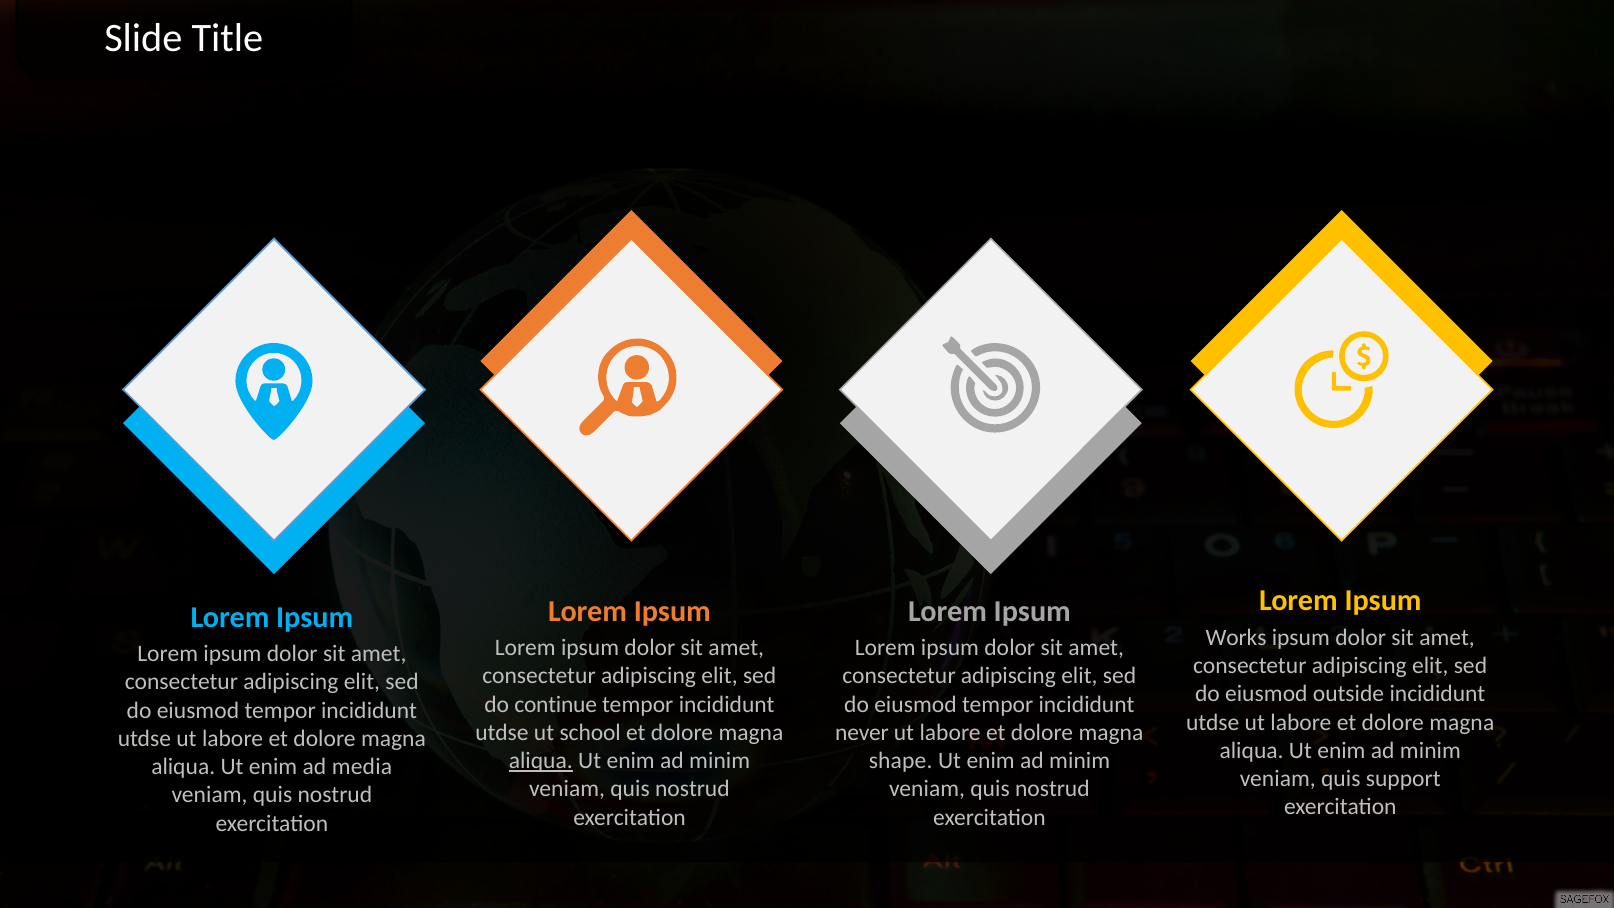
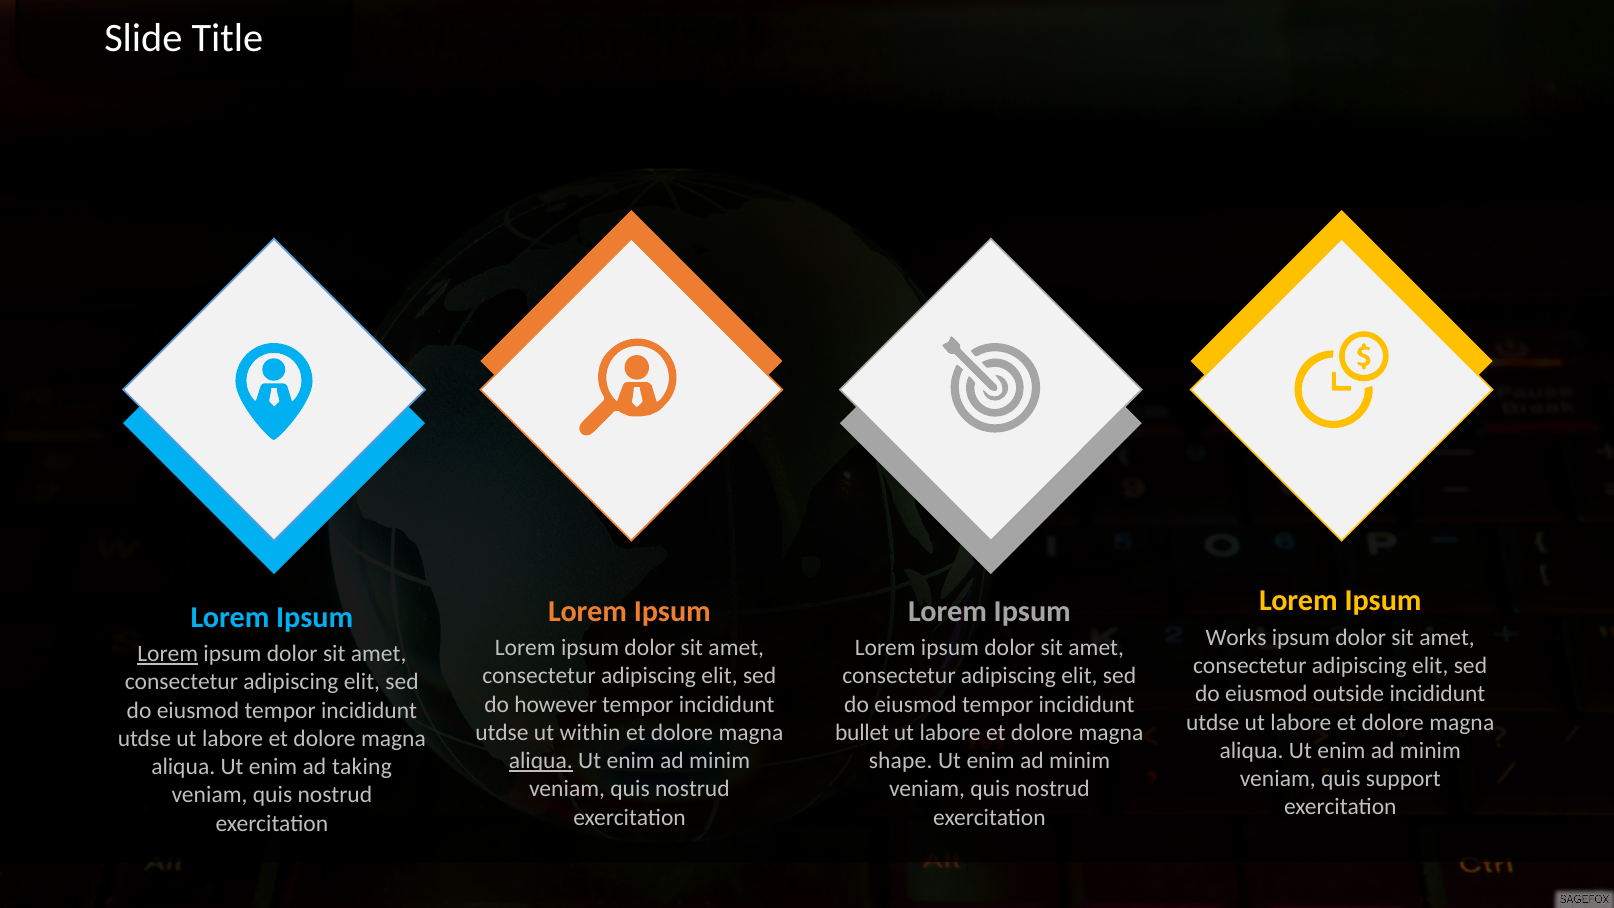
Lorem at (168, 654) underline: none -> present
continue: continue -> however
school: school -> within
never: never -> bullet
media: media -> taking
